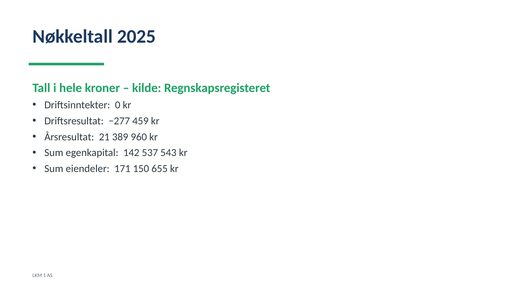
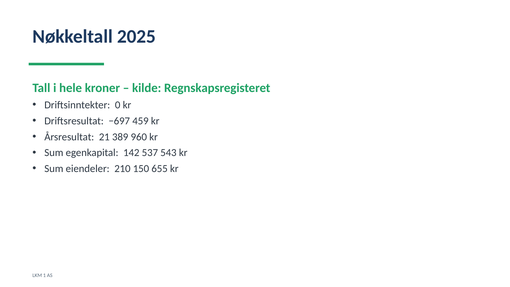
−277: −277 -> −697
171: 171 -> 210
